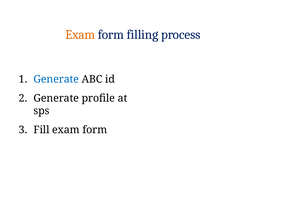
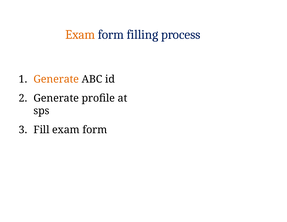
Generate at (56, 79) colour: blue -> orange
